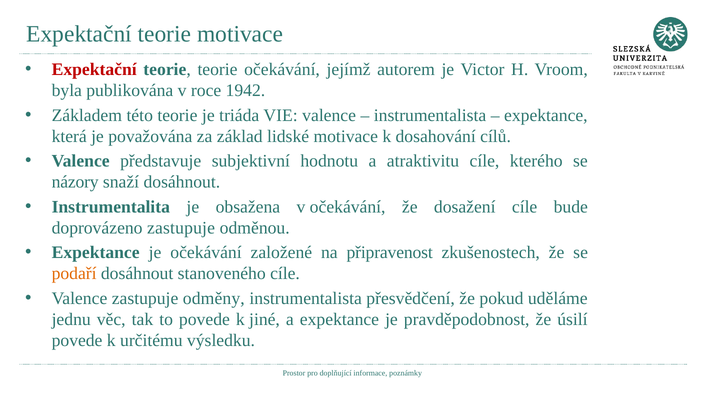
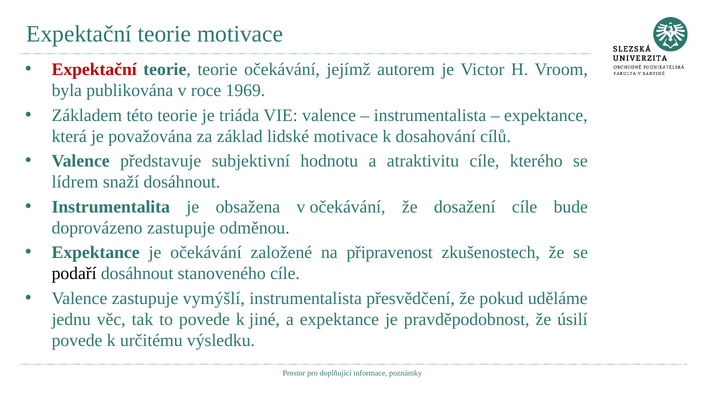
1942: 1942 -> 1969
názory: názory -> lídrem
podaří colour: orange -> black
odměny: odměny -> vymýšlí
